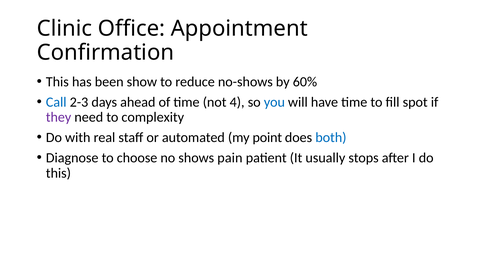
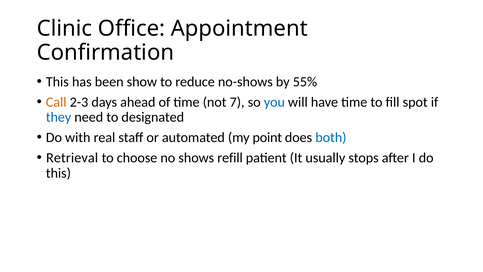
60%: 60% -> 55%
Call colour: blue -> orange
4: 4 -> 7
they colour: purple -> blue
complexity: complexity -> designated
Diagnose: Diagnose -> Retrieval
pain: pain -> refill
